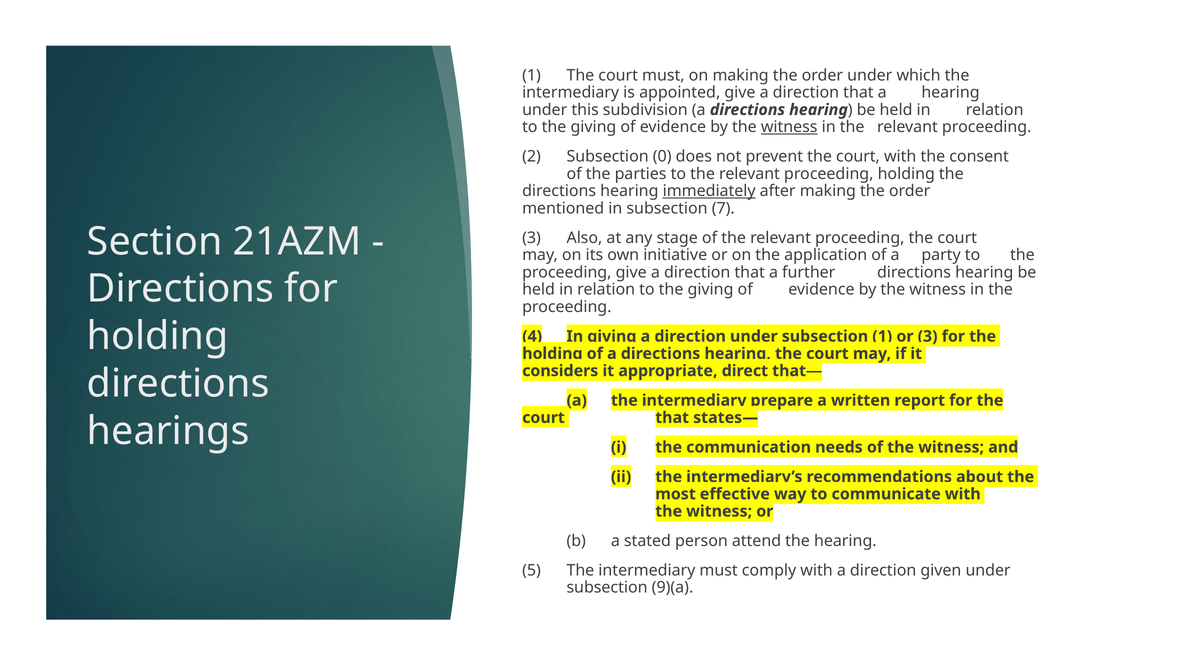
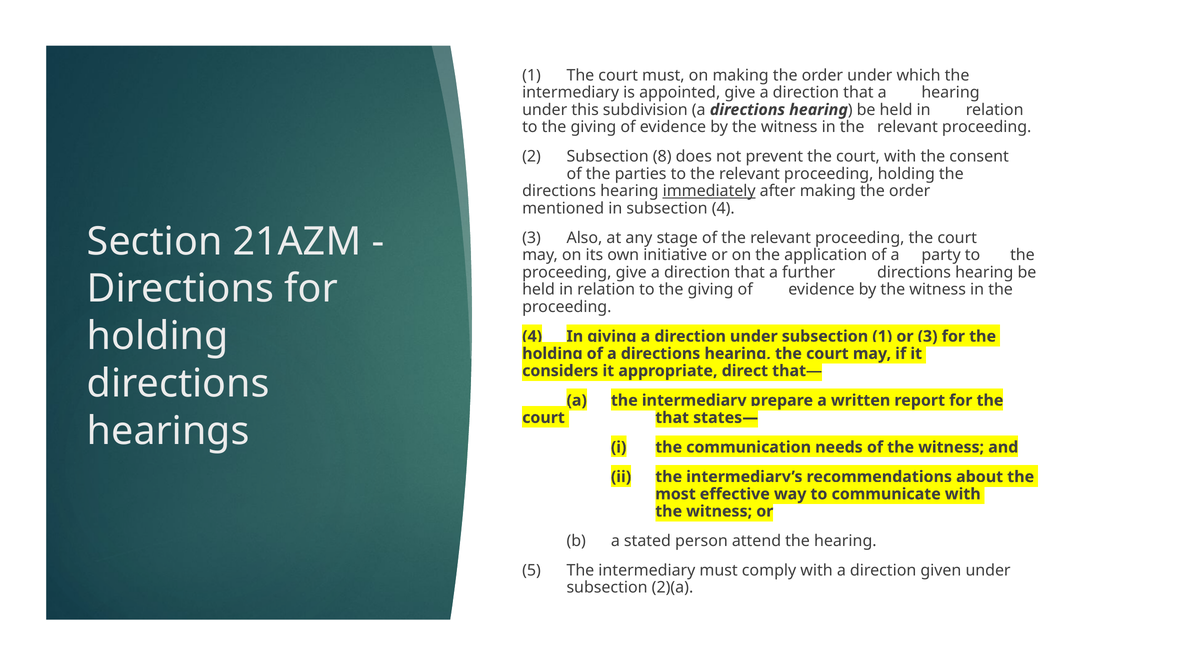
witness at (789, 127) underline: present -> none
0: 0 -> 8
subsection 7: 7 -> 4
9)(a: 9)(a -> 2)(a
